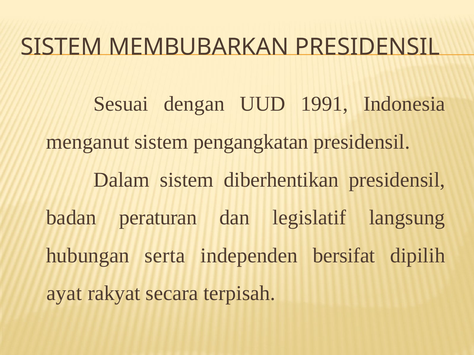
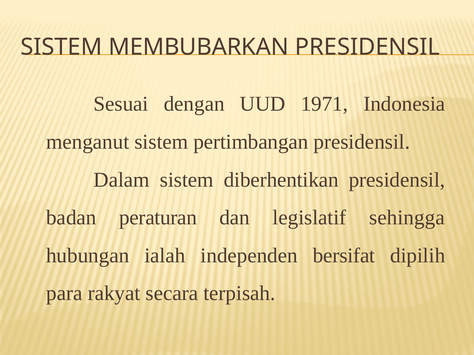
1991: 1991 -> 1971
pengangkatan: pengangkatan -> pertimbangan
langsung: langsung -> sehingga
serta: serta -> ialah
ayat: ayat -> para
